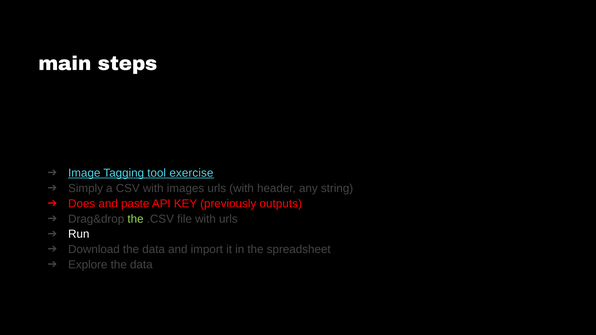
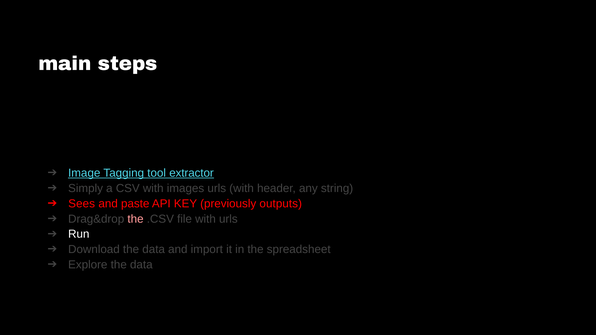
exercise: exercise -> extractor
Does: Does -> Sees
the at (136, 219) colour: light green -> pink
